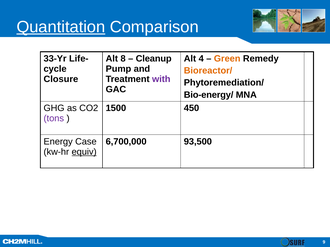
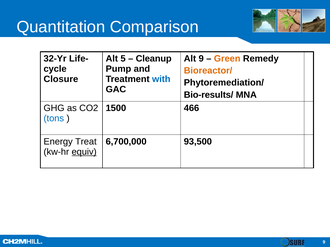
Quantitation underline: present -> none
33-Yr: 33-Yr -> 32-Yr
8: 8 -> 5
Alt 4: 4 -> 9
with colour: purple -> blue
Bio-energy/: Bio-energy/ -> Bio-results/
450: 450 -> 466
tons colour: purple -> blue
Case: Case -> Treat
